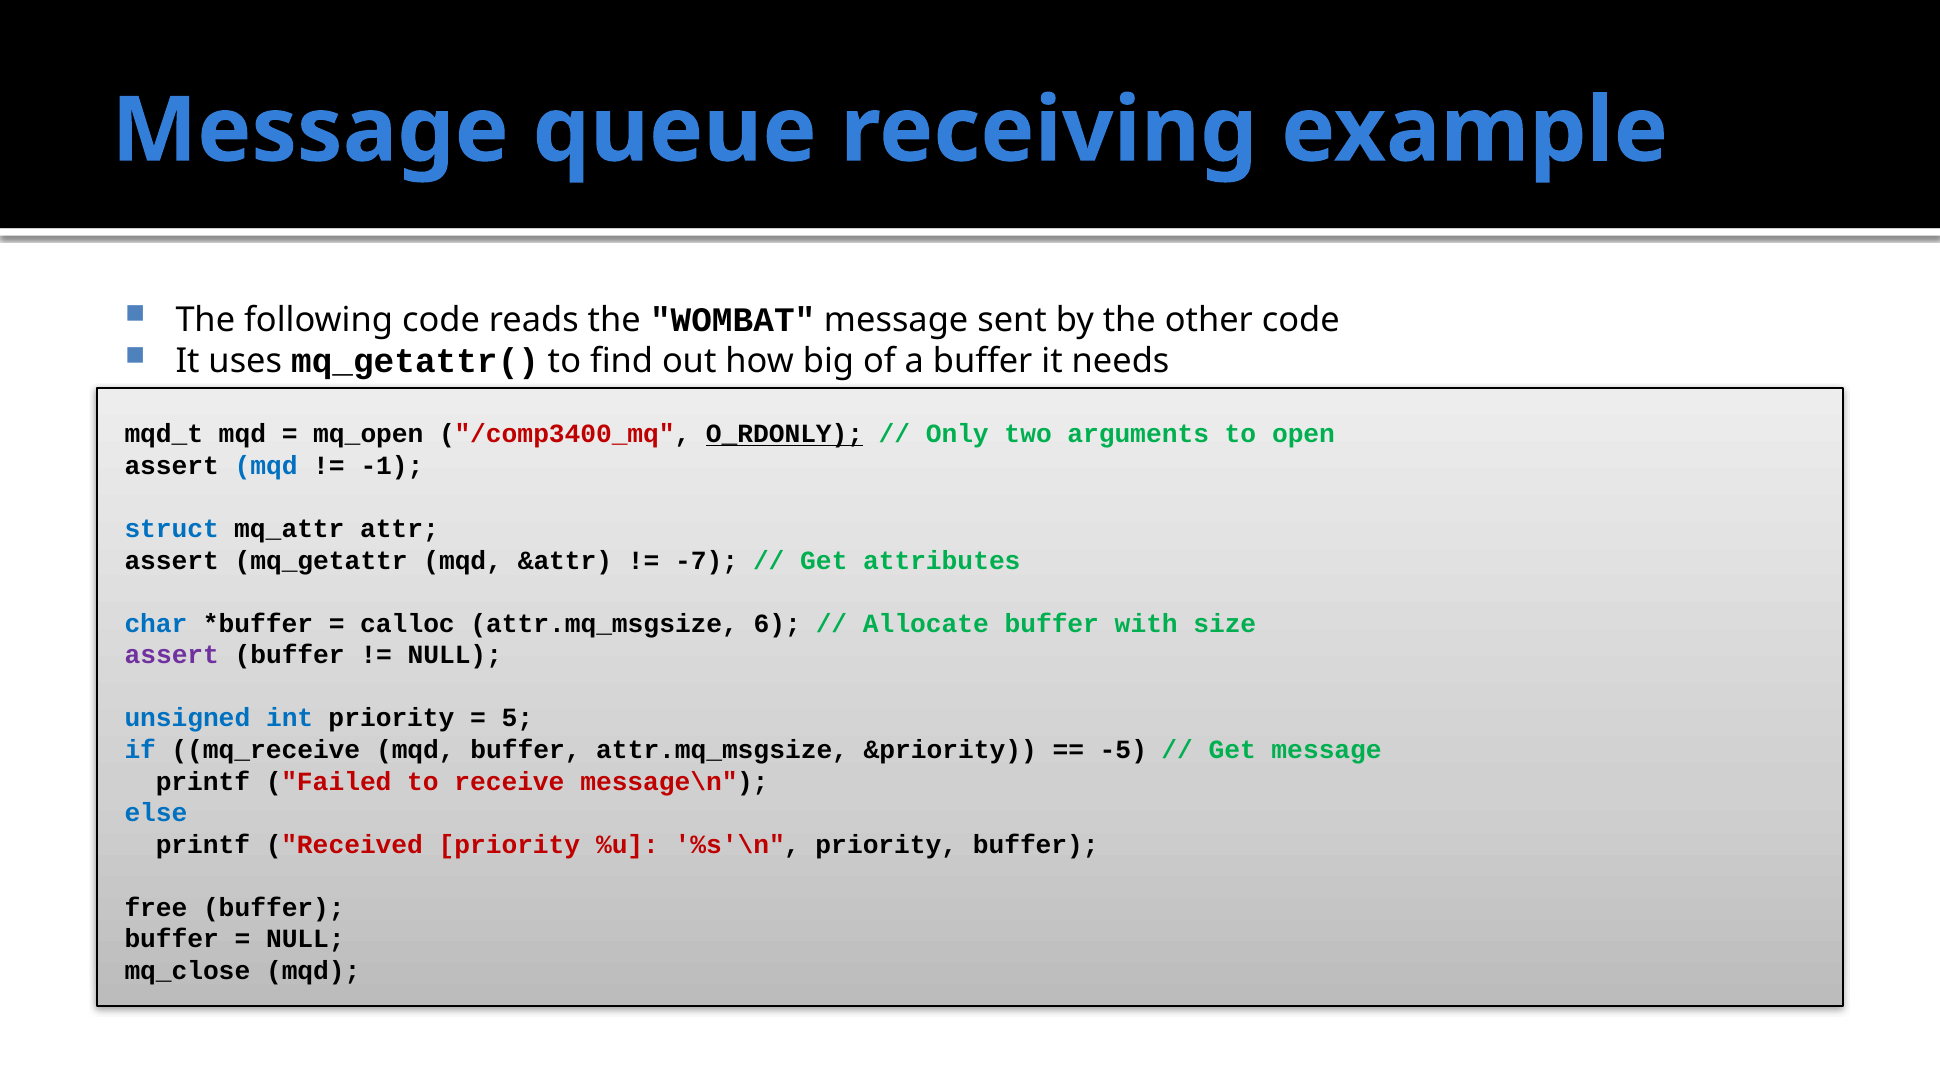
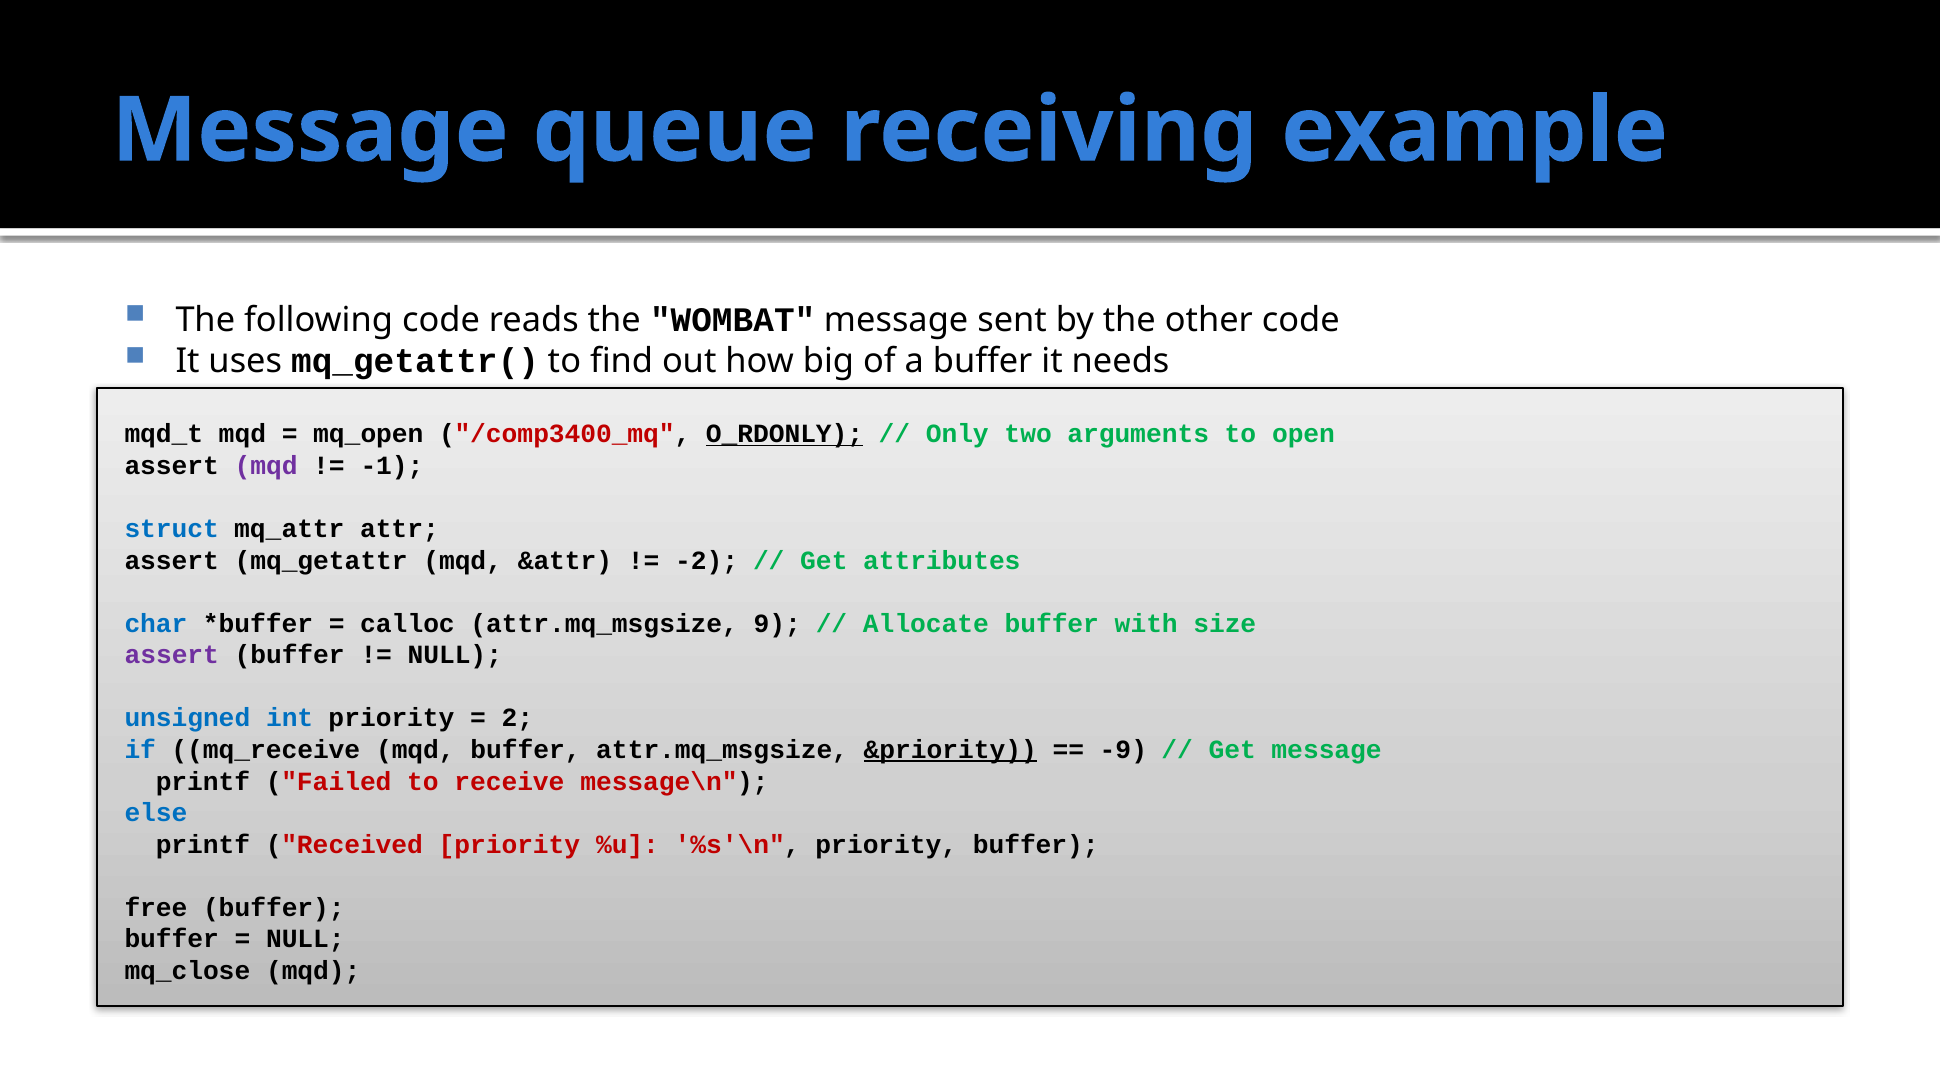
mqd at (266, 466) colour: blue -> purple
-7: -7 -> -2
6: 6 -> 9
5: 5 -> 2
&priority underline: none -> present
-5: -5 -> -9
